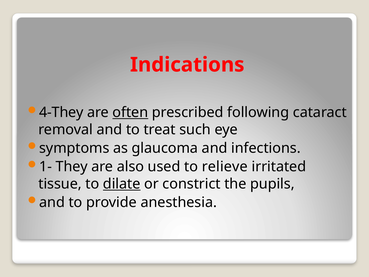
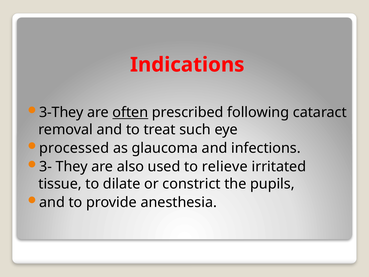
4-They: 4-They -> 3-They
symptoms: symptoms -> processed
1-: 1- -> 3-
dilate underline: present -> none
